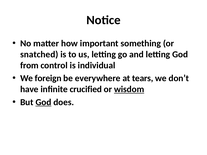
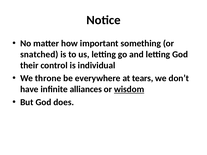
from: from -> their
foreign: foreign -> throne
crucified: crucified -> alliances
God at (43, 102) underline: present -> none
